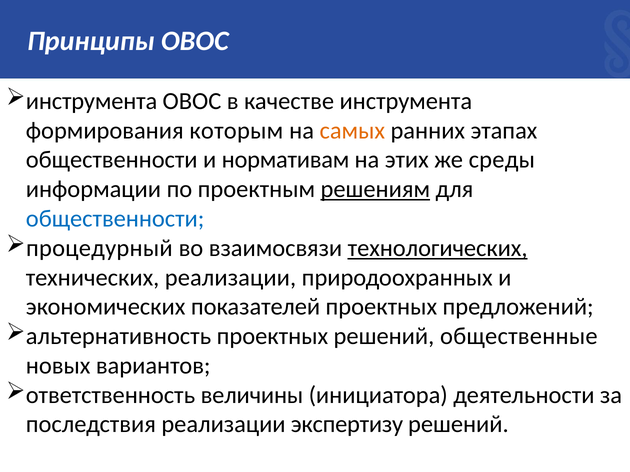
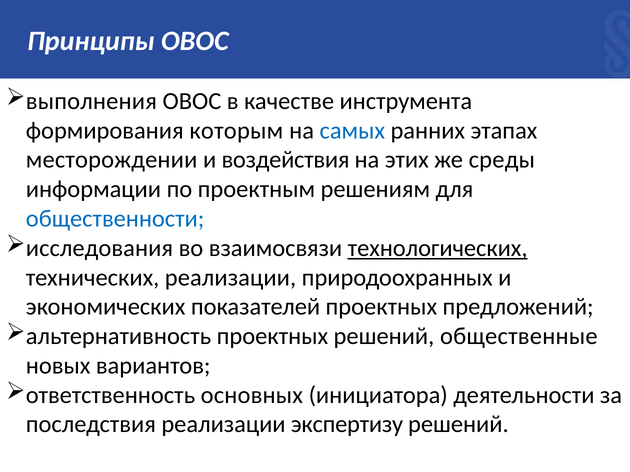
инструмента at (92, 101): инструмента -> выполнения
самых colour: orange -> blue
общественности at (112, 160): общественности -> месторождении
нормативам: нормативам -> воздействия
решениям underline: present -> none
процедурный: процедурный -> исследования
величины: величины -> основных
